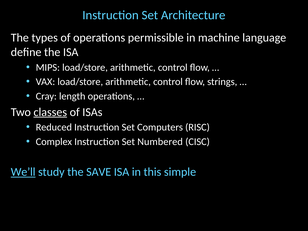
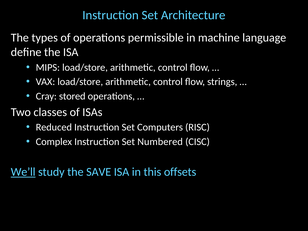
length: length -> stored
classes underline: present -> none
simple: simple -> offsets
